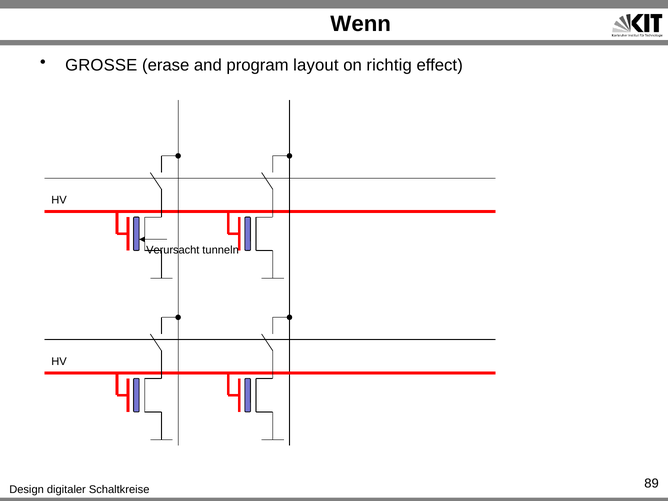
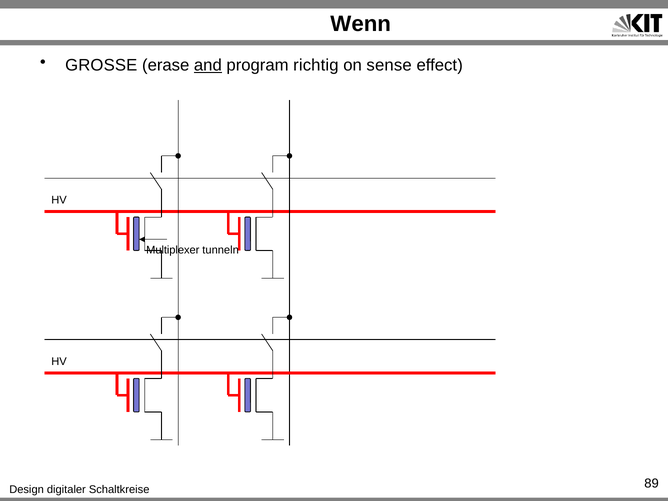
and underline: none -> present
layout: layout -> richtig
richtig: richtig -> sense
Verursacht: Verursacht -> Multiplexer
